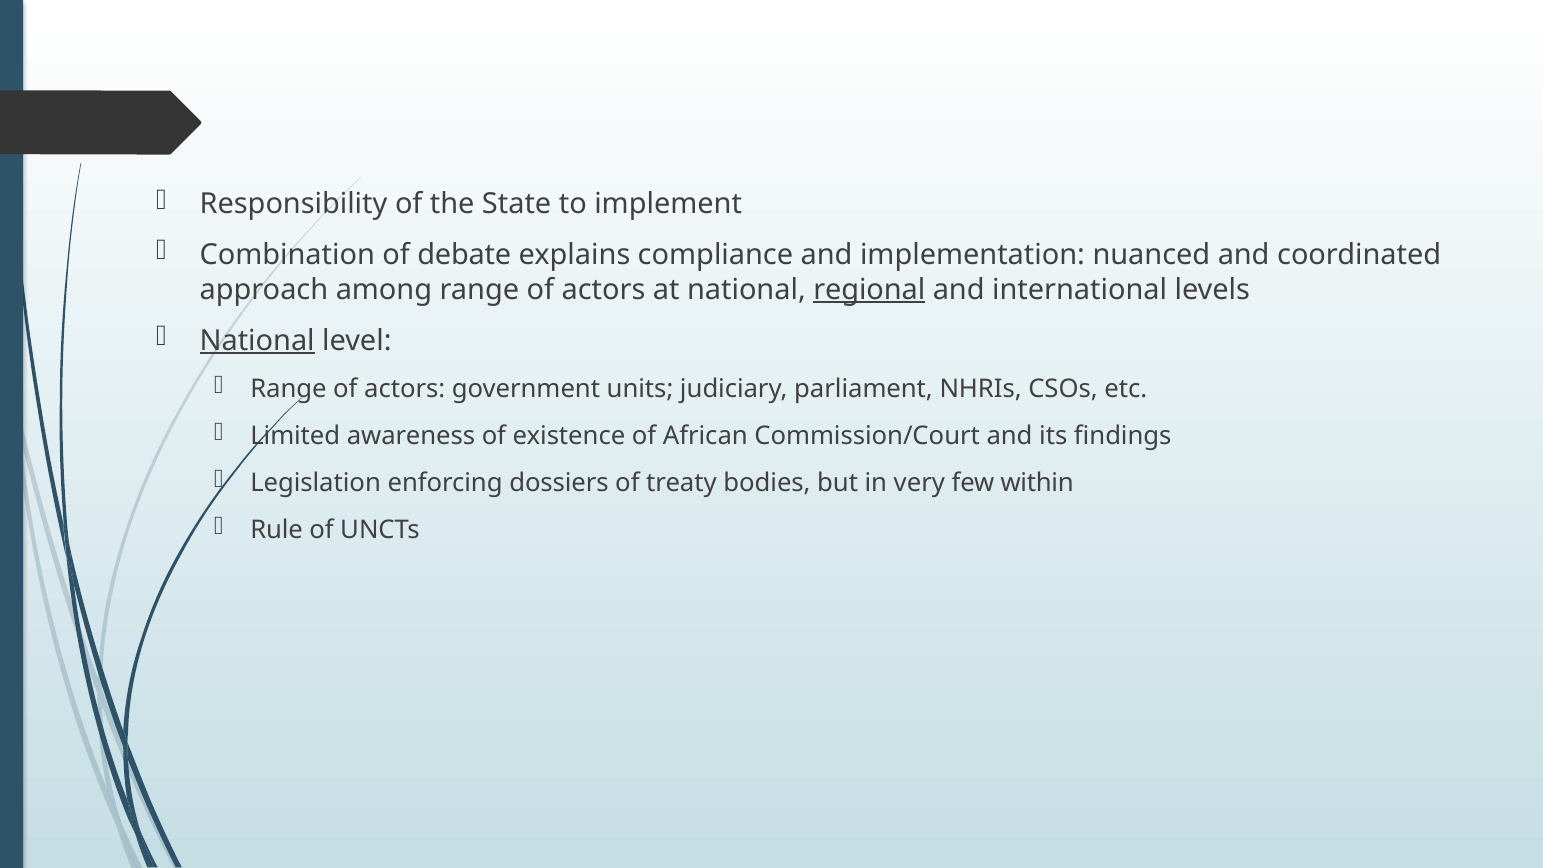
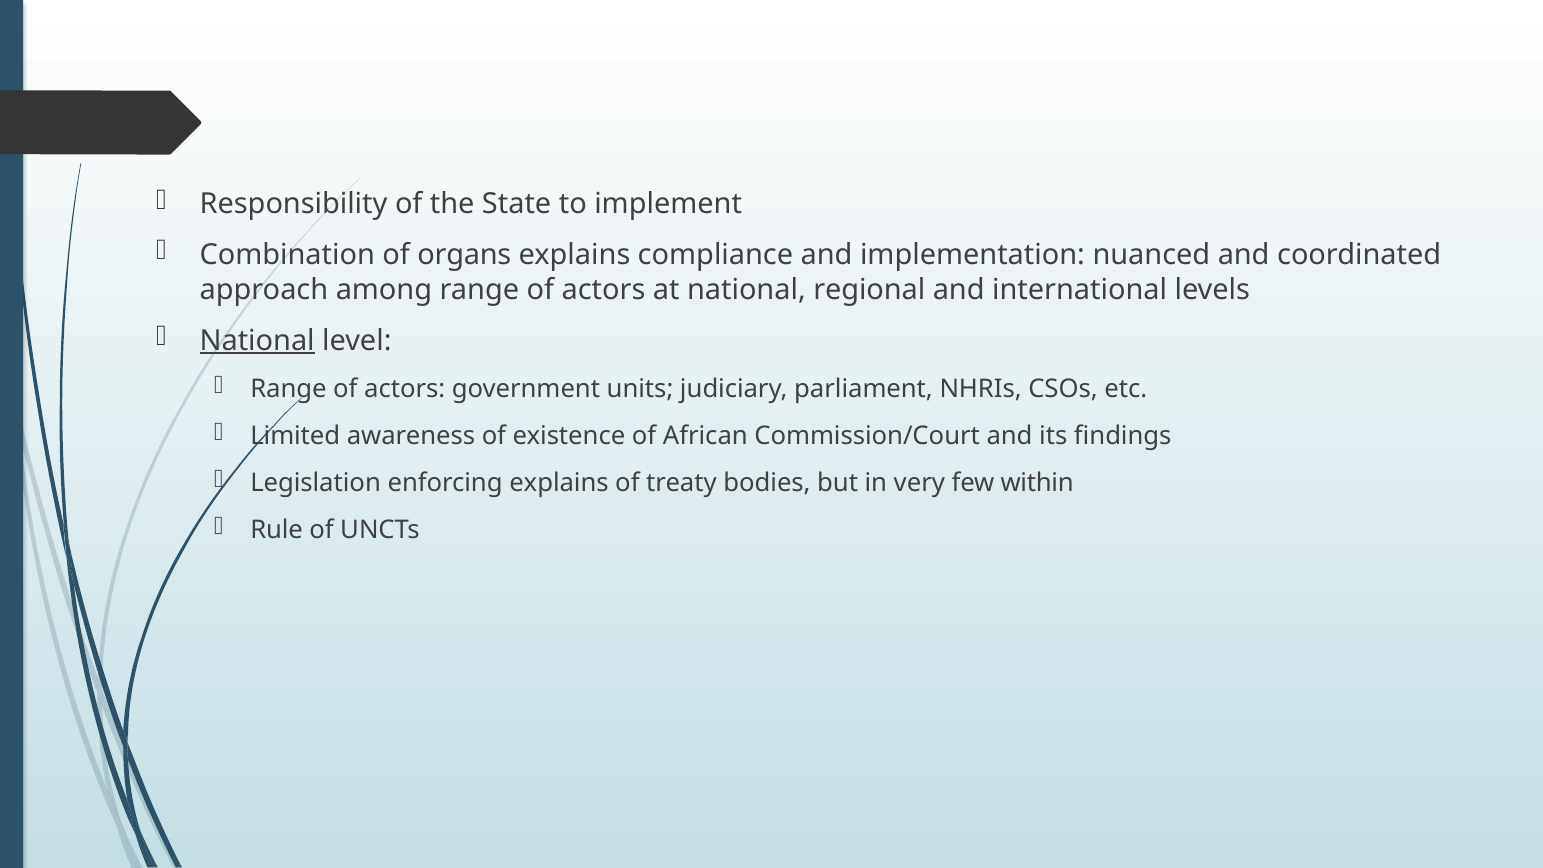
debate: debate -> organs
regional underline: present -> none
enforcing dossiers: dossiers -> explains
